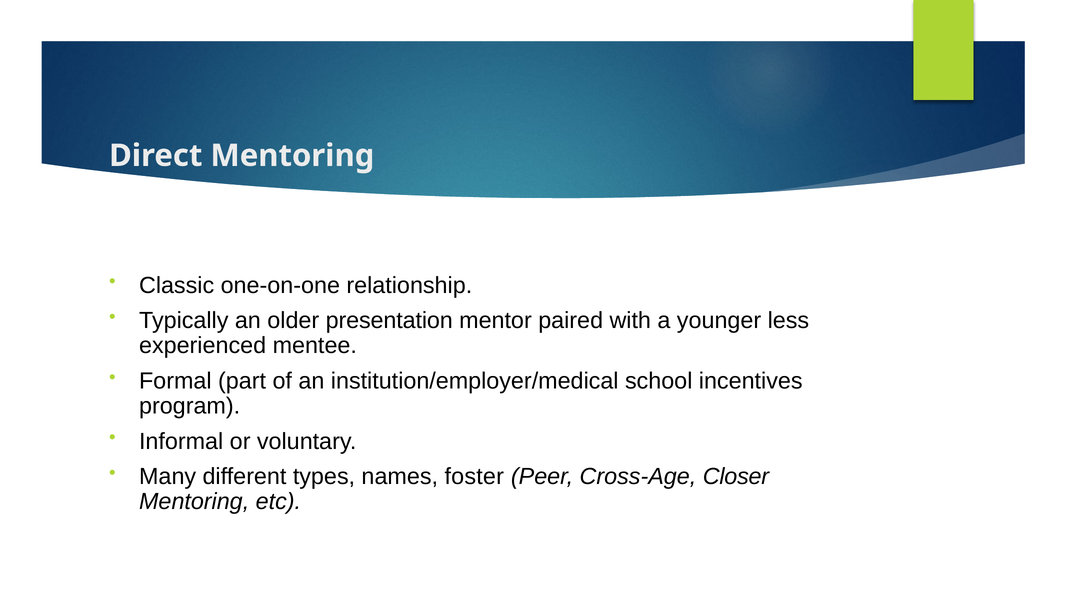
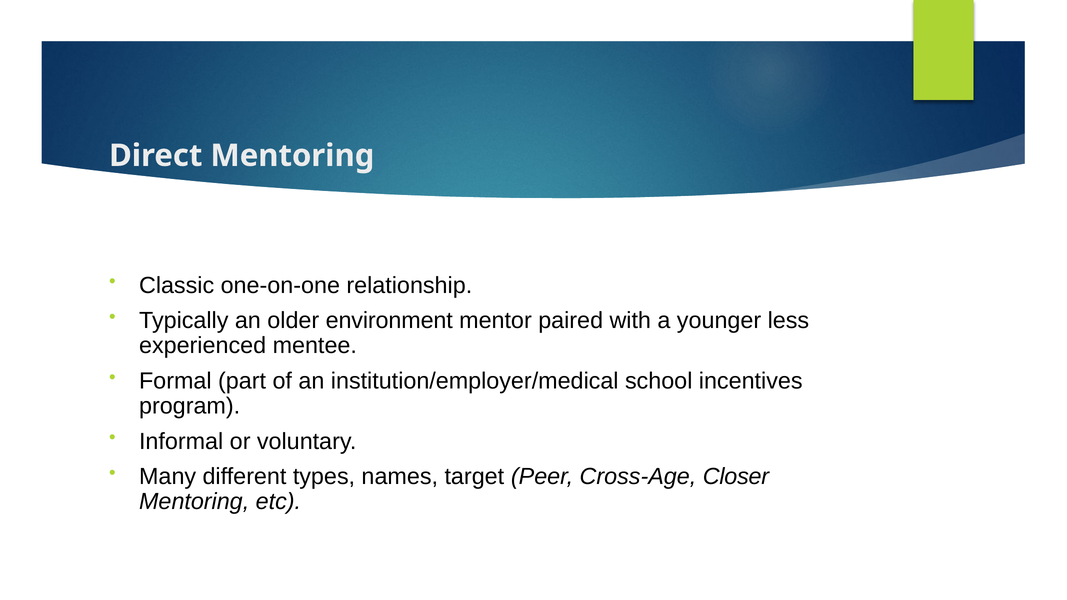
presentation: presentation -> environment
foster: foster -> target
